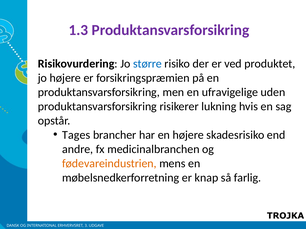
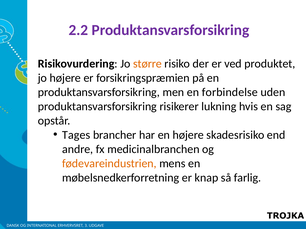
1.3: 1.3 -> 2.2
større colour: blue -> orange
ufravigelige: ufravigelige -> forbindelse
